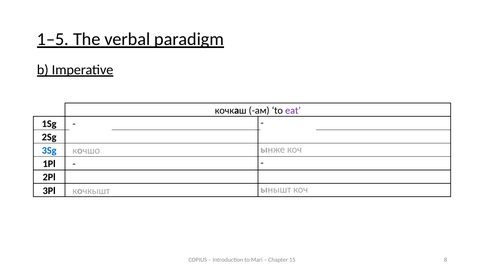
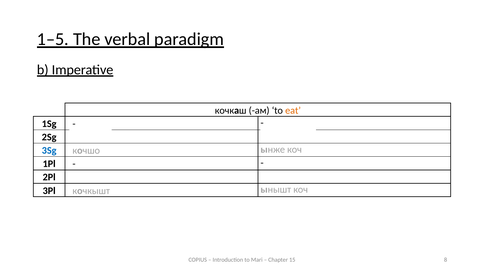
eat colour: purple -> orange
